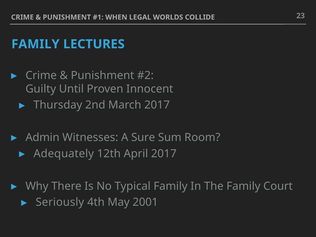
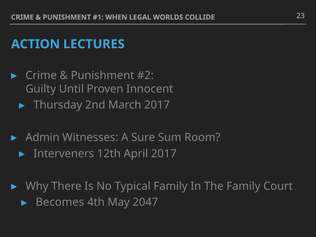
FAMILY at (35, 44): FAMILY -> ACTION
Adequately: Adequately -> Interveners
Seriously: Seriously -> Becomes
2001: 2001 -> 2047
